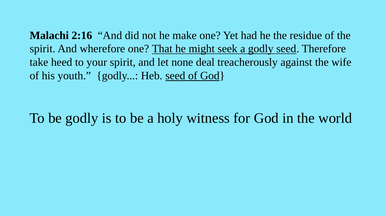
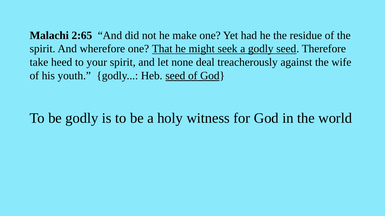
2:16: 2:16 -> 2:65
